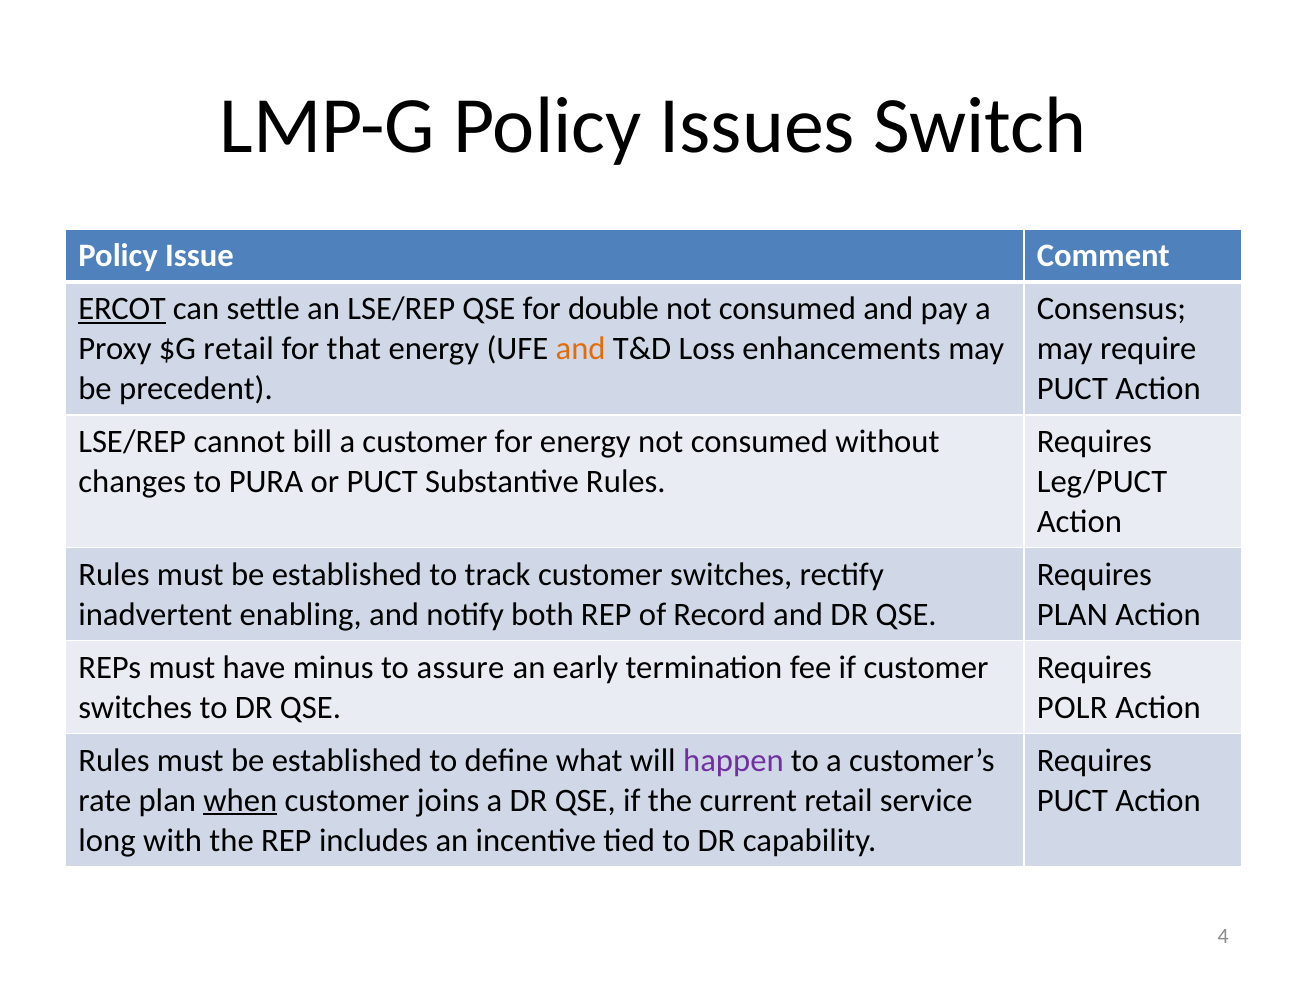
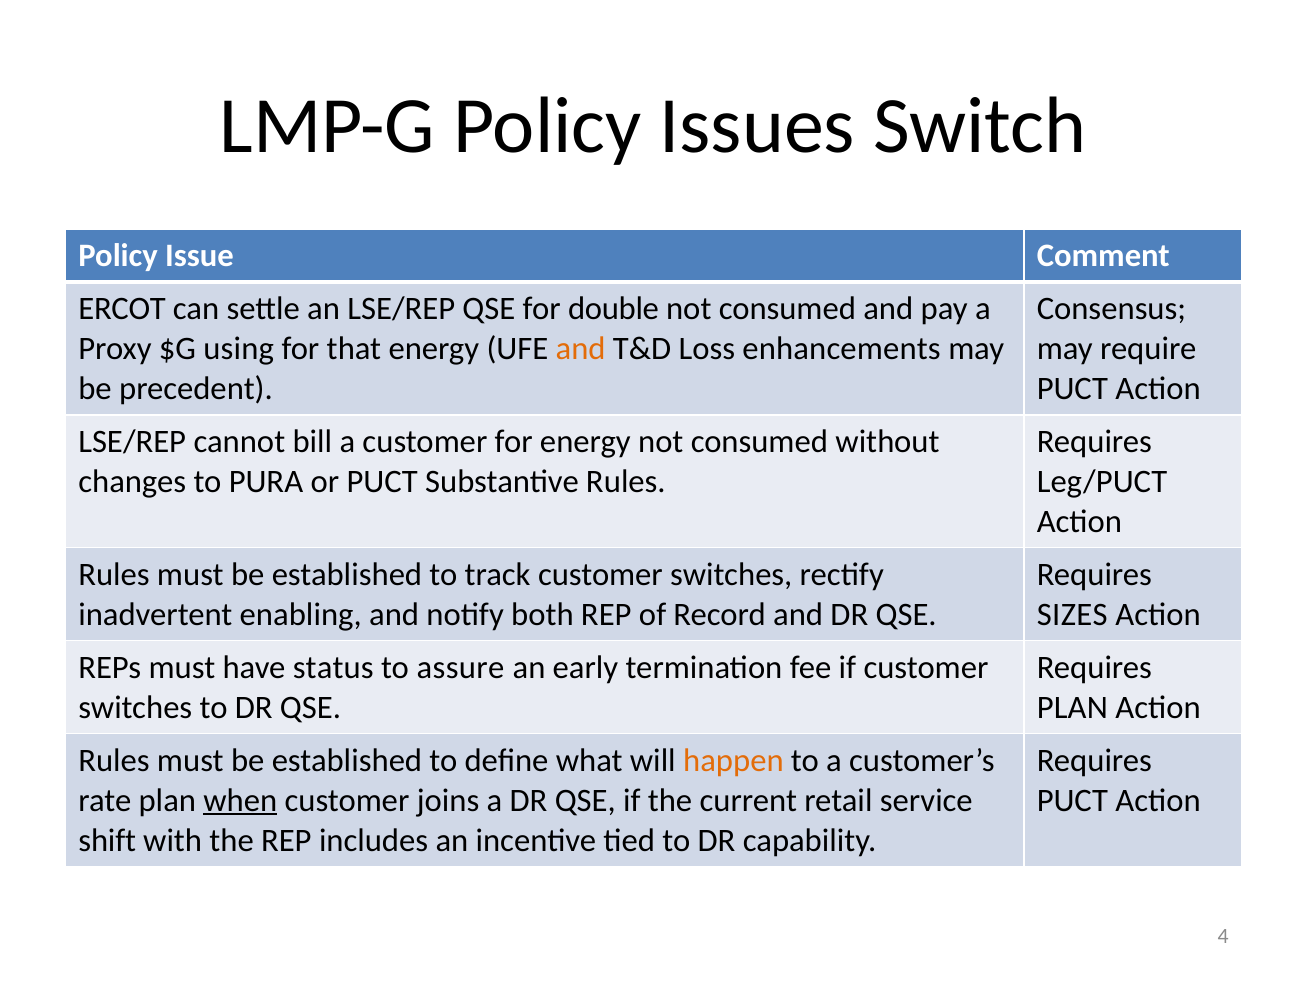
ERCOT underline: present -> none
$G retail: retail -> using
PLAN at (1072, 614): PLAN -> SIZES
minus: minus -> status
POLR at (1072, 707): POLR -> PLAN
happen colour: purple -> orange
long: long -> shift
